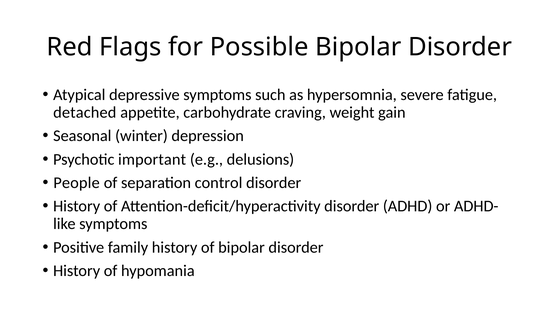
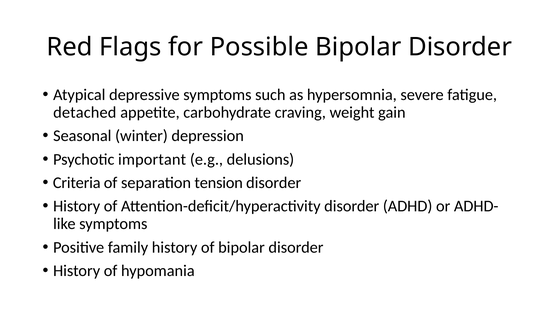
People: People -> Criteria
control: control -> tension
